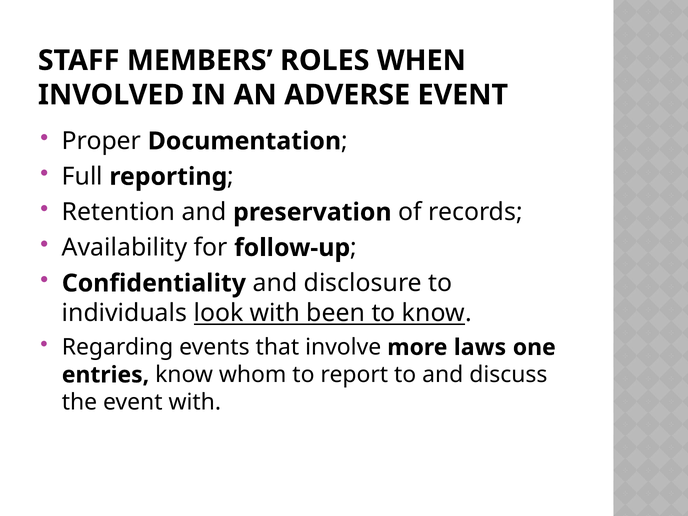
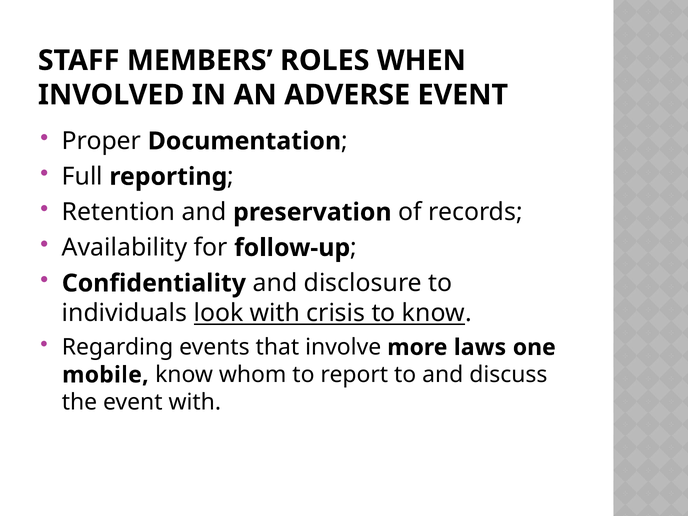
been: been -> crisis
entries: entries -> mobile
